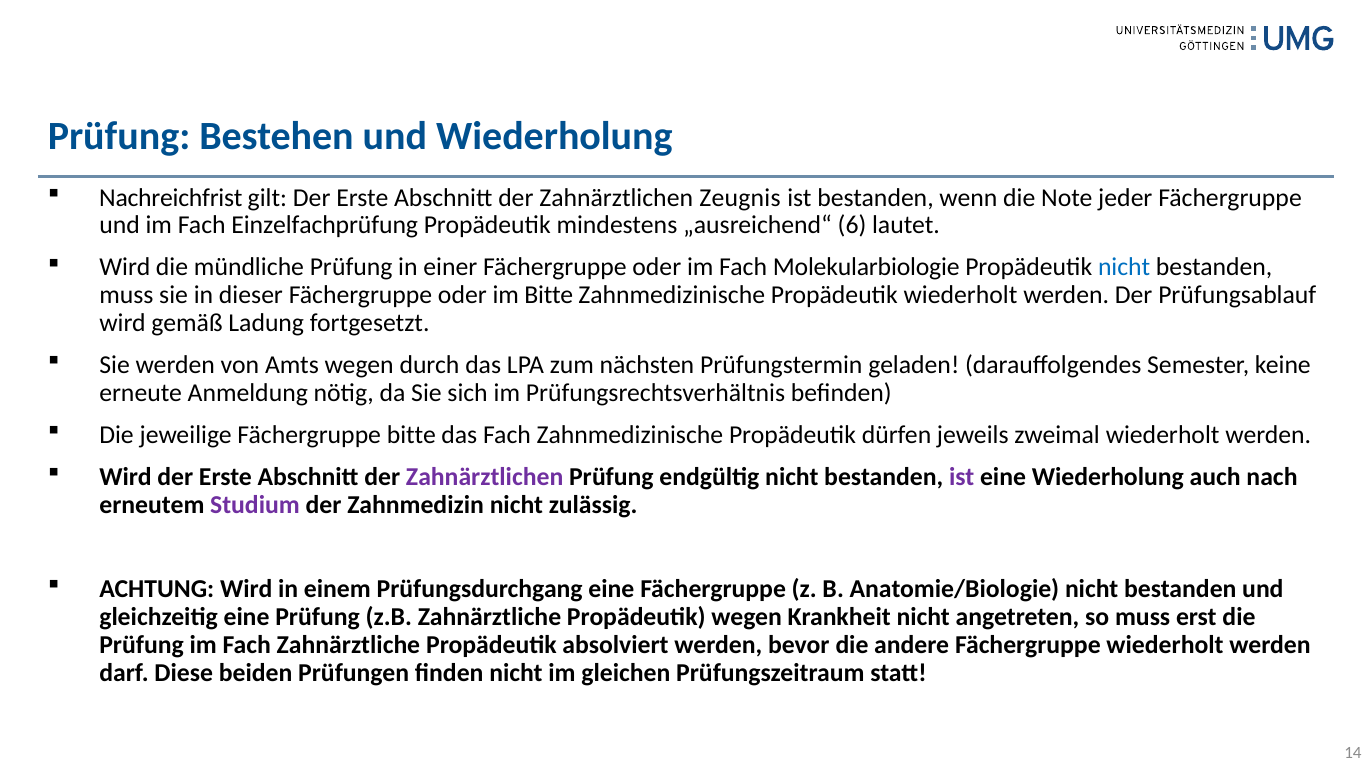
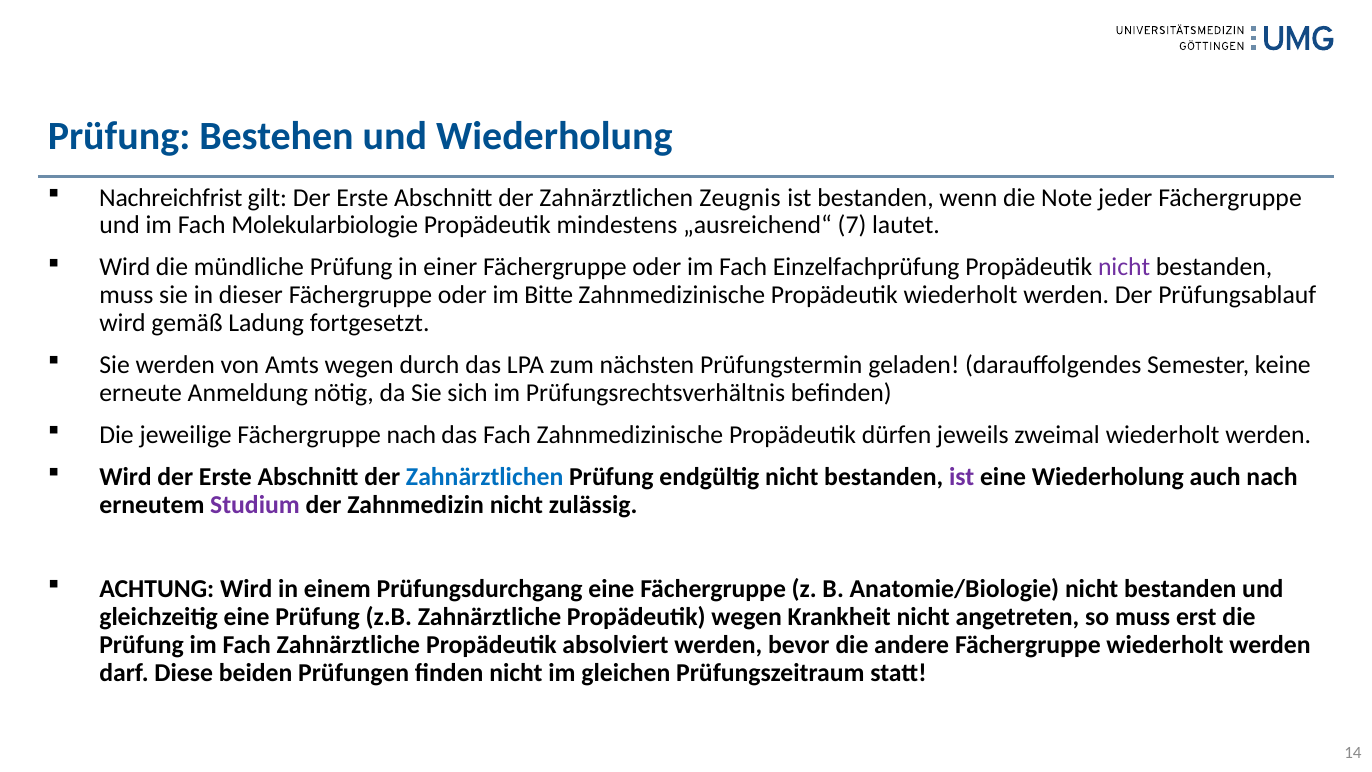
Einzelfachprüfung: Einzelfachprüfung -> Molekularbiologie
6: 6 -> 7
Molekularbiologie: Molekularbiologie -> Einzelfachprüfung
nicht at (1124, 267) colour: blue -> purple
Fächergruppe bitte: bitte -> nach
Zahnärztlichen at (485, 477) colour: purple -> blue
